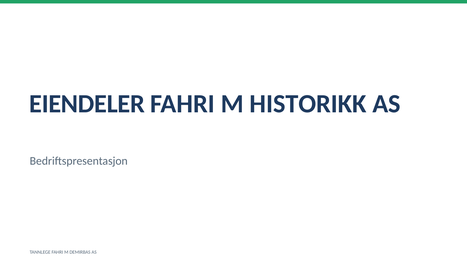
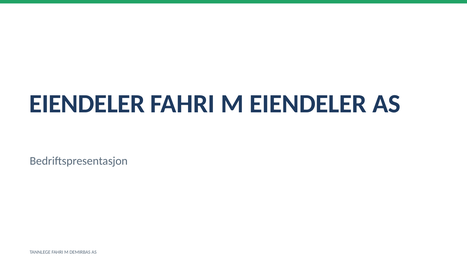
M HISTORIKK: HISTORIKK -> EIENDELER
